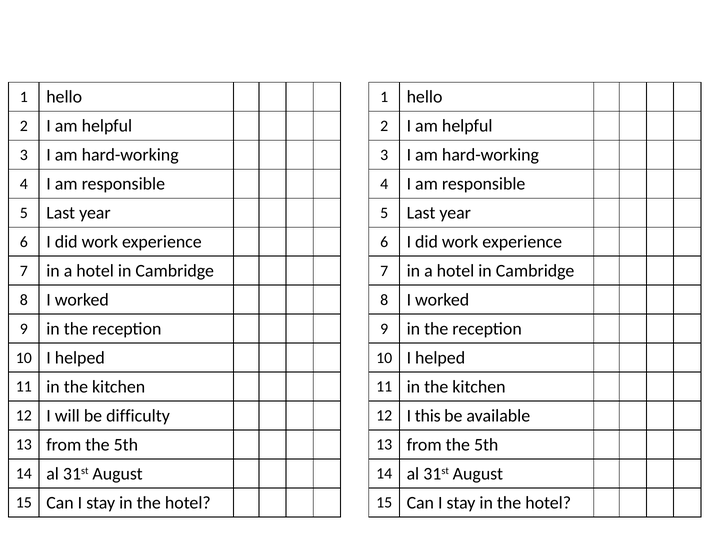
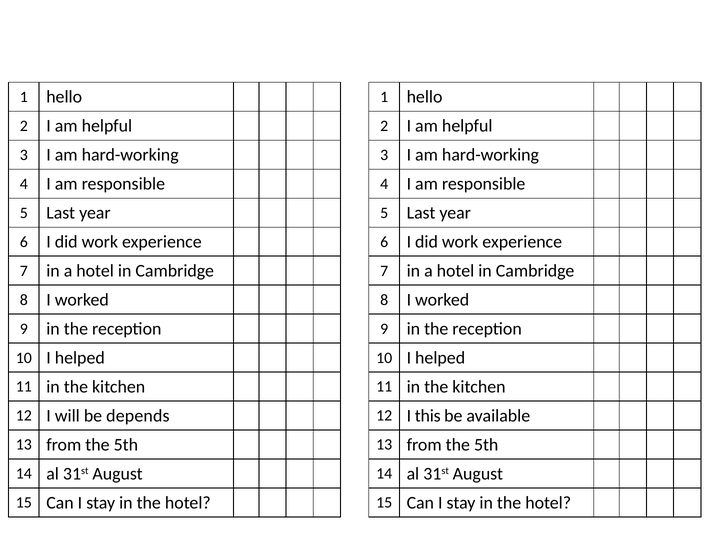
difficulty: difficulty -> depends
